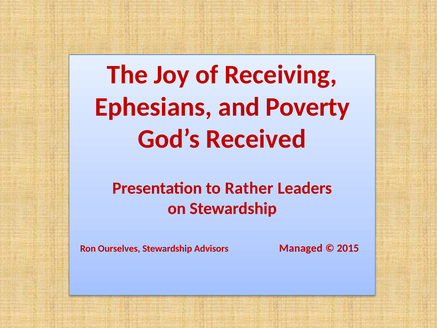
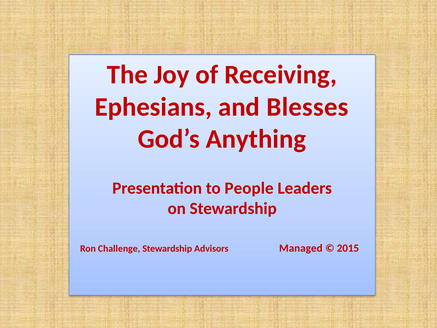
Poverty: Poverty -> Blesses
Received: Received -> Anything
Rather: Rather -> People
Ourselves: Ourselves -> Challenge
